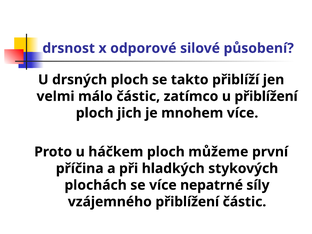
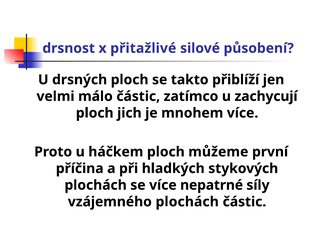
odporové: odporové -> přitažlivé
u přiblížení: přiblížení -> zachycují
vzájemného přiblížení: přiblížení -> plochách
